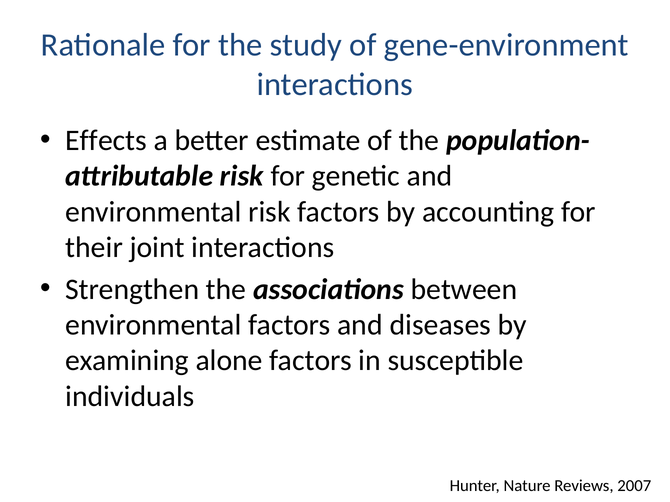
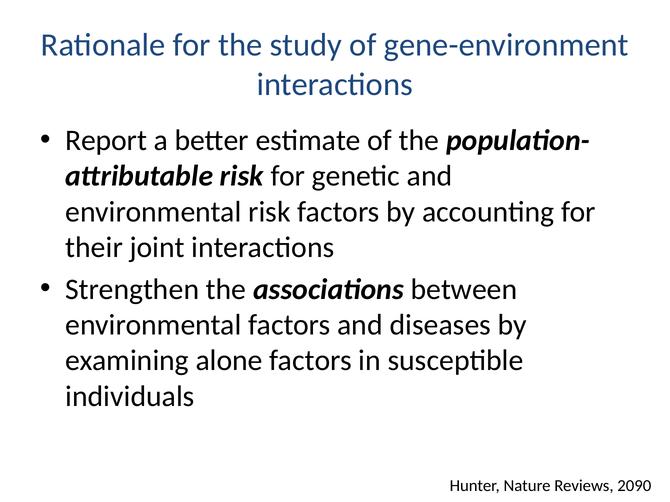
Effects: Effects -> Report
2007: 2007 -> 2090
